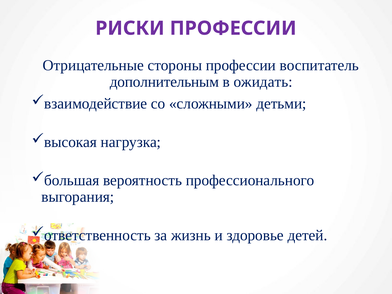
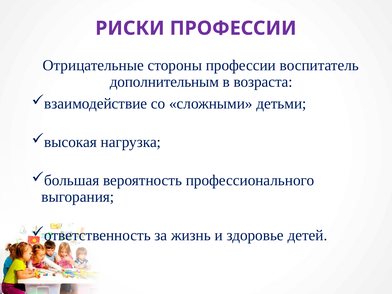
ожидать: ожидать -> возраста
